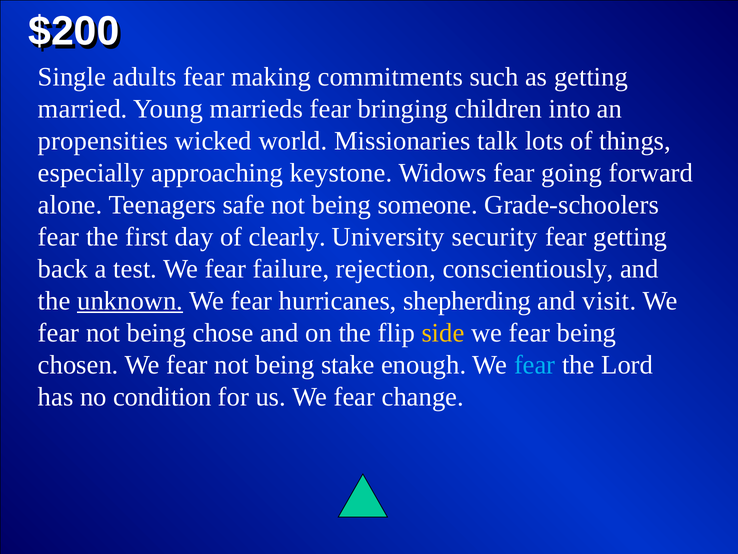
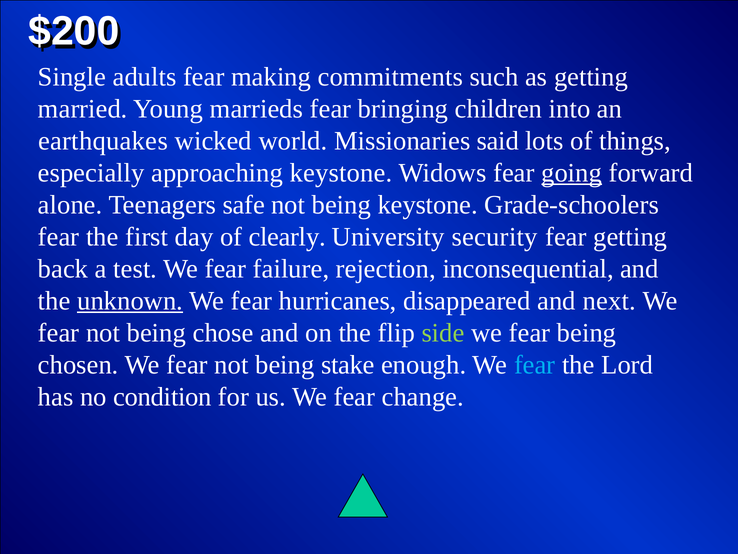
propensities: propensities -> earthquakes
talk: talk -> said
going underline: none -> present
being someone: someone -> keystone
conscientiously: conscientiously -> inconsequential
shepherding: shepherding -> disappeared
visit: visit -> next
side colour: yellow -> light green
